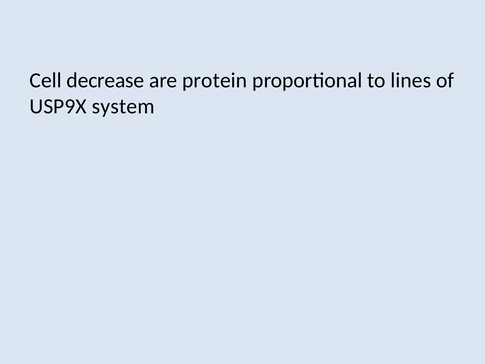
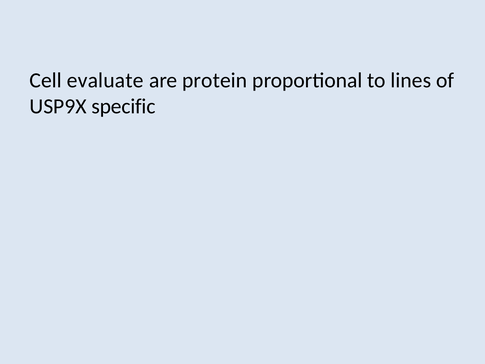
decrease: decrease -> evaluate
system: system -> specific
